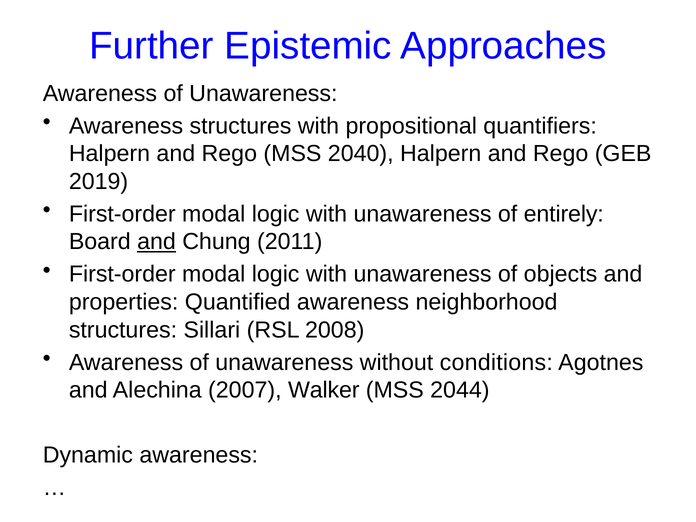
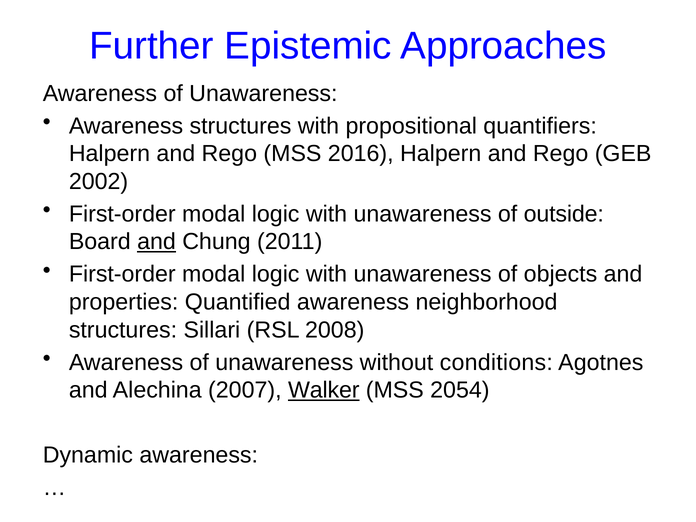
2040: 2040 -> 2016
2019: 2019 -> 2002
entirely: entirely -> outside
Walker underline: none -> present
2044: 2044 -> 2054
